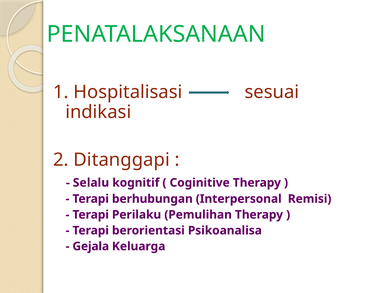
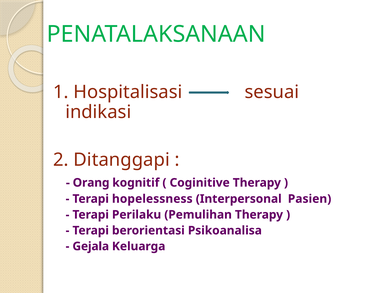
Selalu: Selalu -> Orang
berhubungan: berhubungan -> hopelessness
Remisi: Remisi -> Pasien
